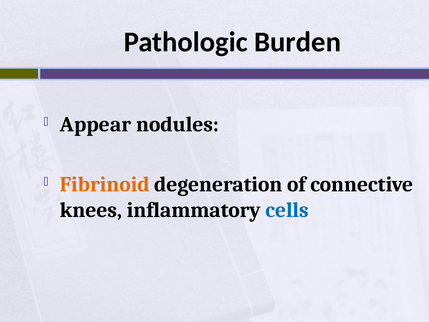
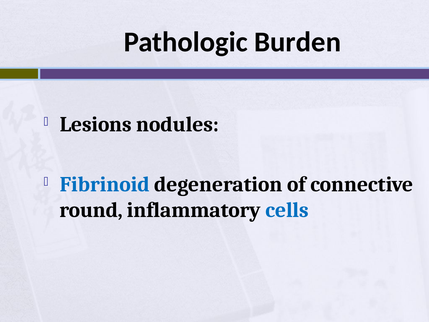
Appear: Appear -> Lesions
Fibrinoid colour: orange -> blue
knees: knees -> round
